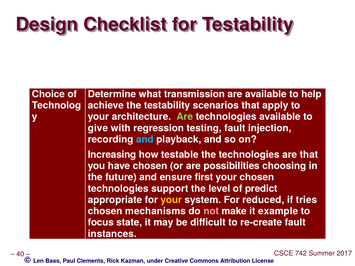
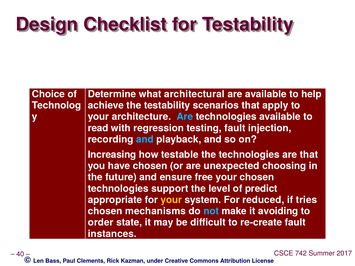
transmission: transmission -> architectural
Are at (185, 117) colour: light green -> light blue
give: give -> read
possibilities: possibilities -> unexpected
first: first -> free
not colour: pink -> light blue
example: example -> avoiding
focus: focus -> order
